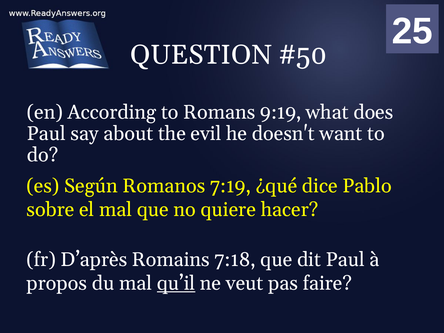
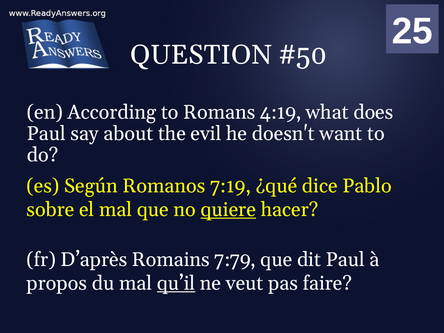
9:19: 9:19 -> 4:19
quiere underline: none -> present
7:18: 7:18 -> 7:79
